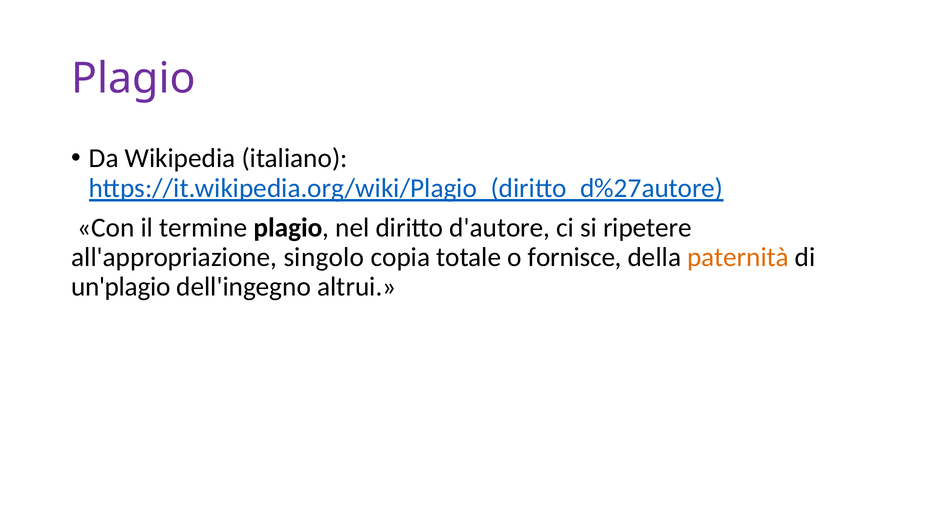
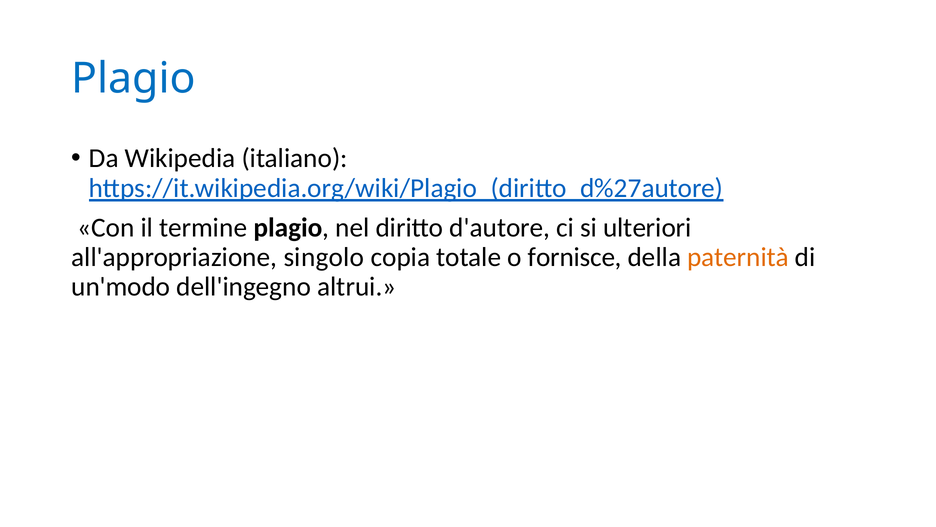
Plagio at (134, 79) colour: purple -> blue
ripetere: ripetere -> ulteriori
un'plagio: un'plagio -> un'modo
